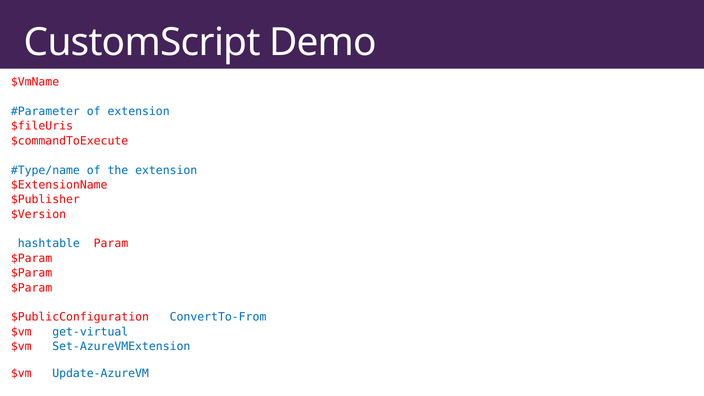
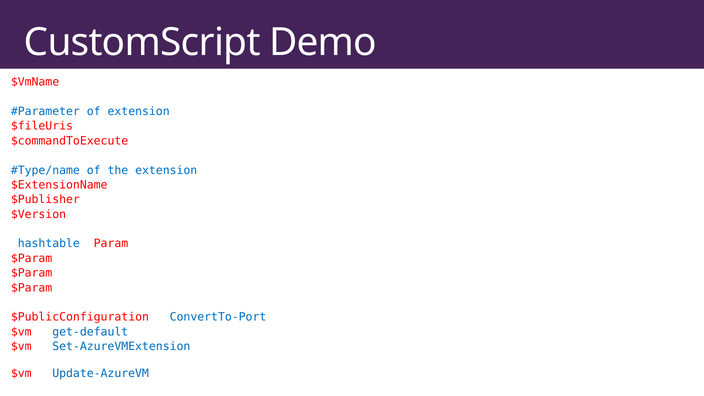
ConvertTo-From: ConvertTo-From -> ConvertTo-Port
get-virtual: get-virtual -> get-default
